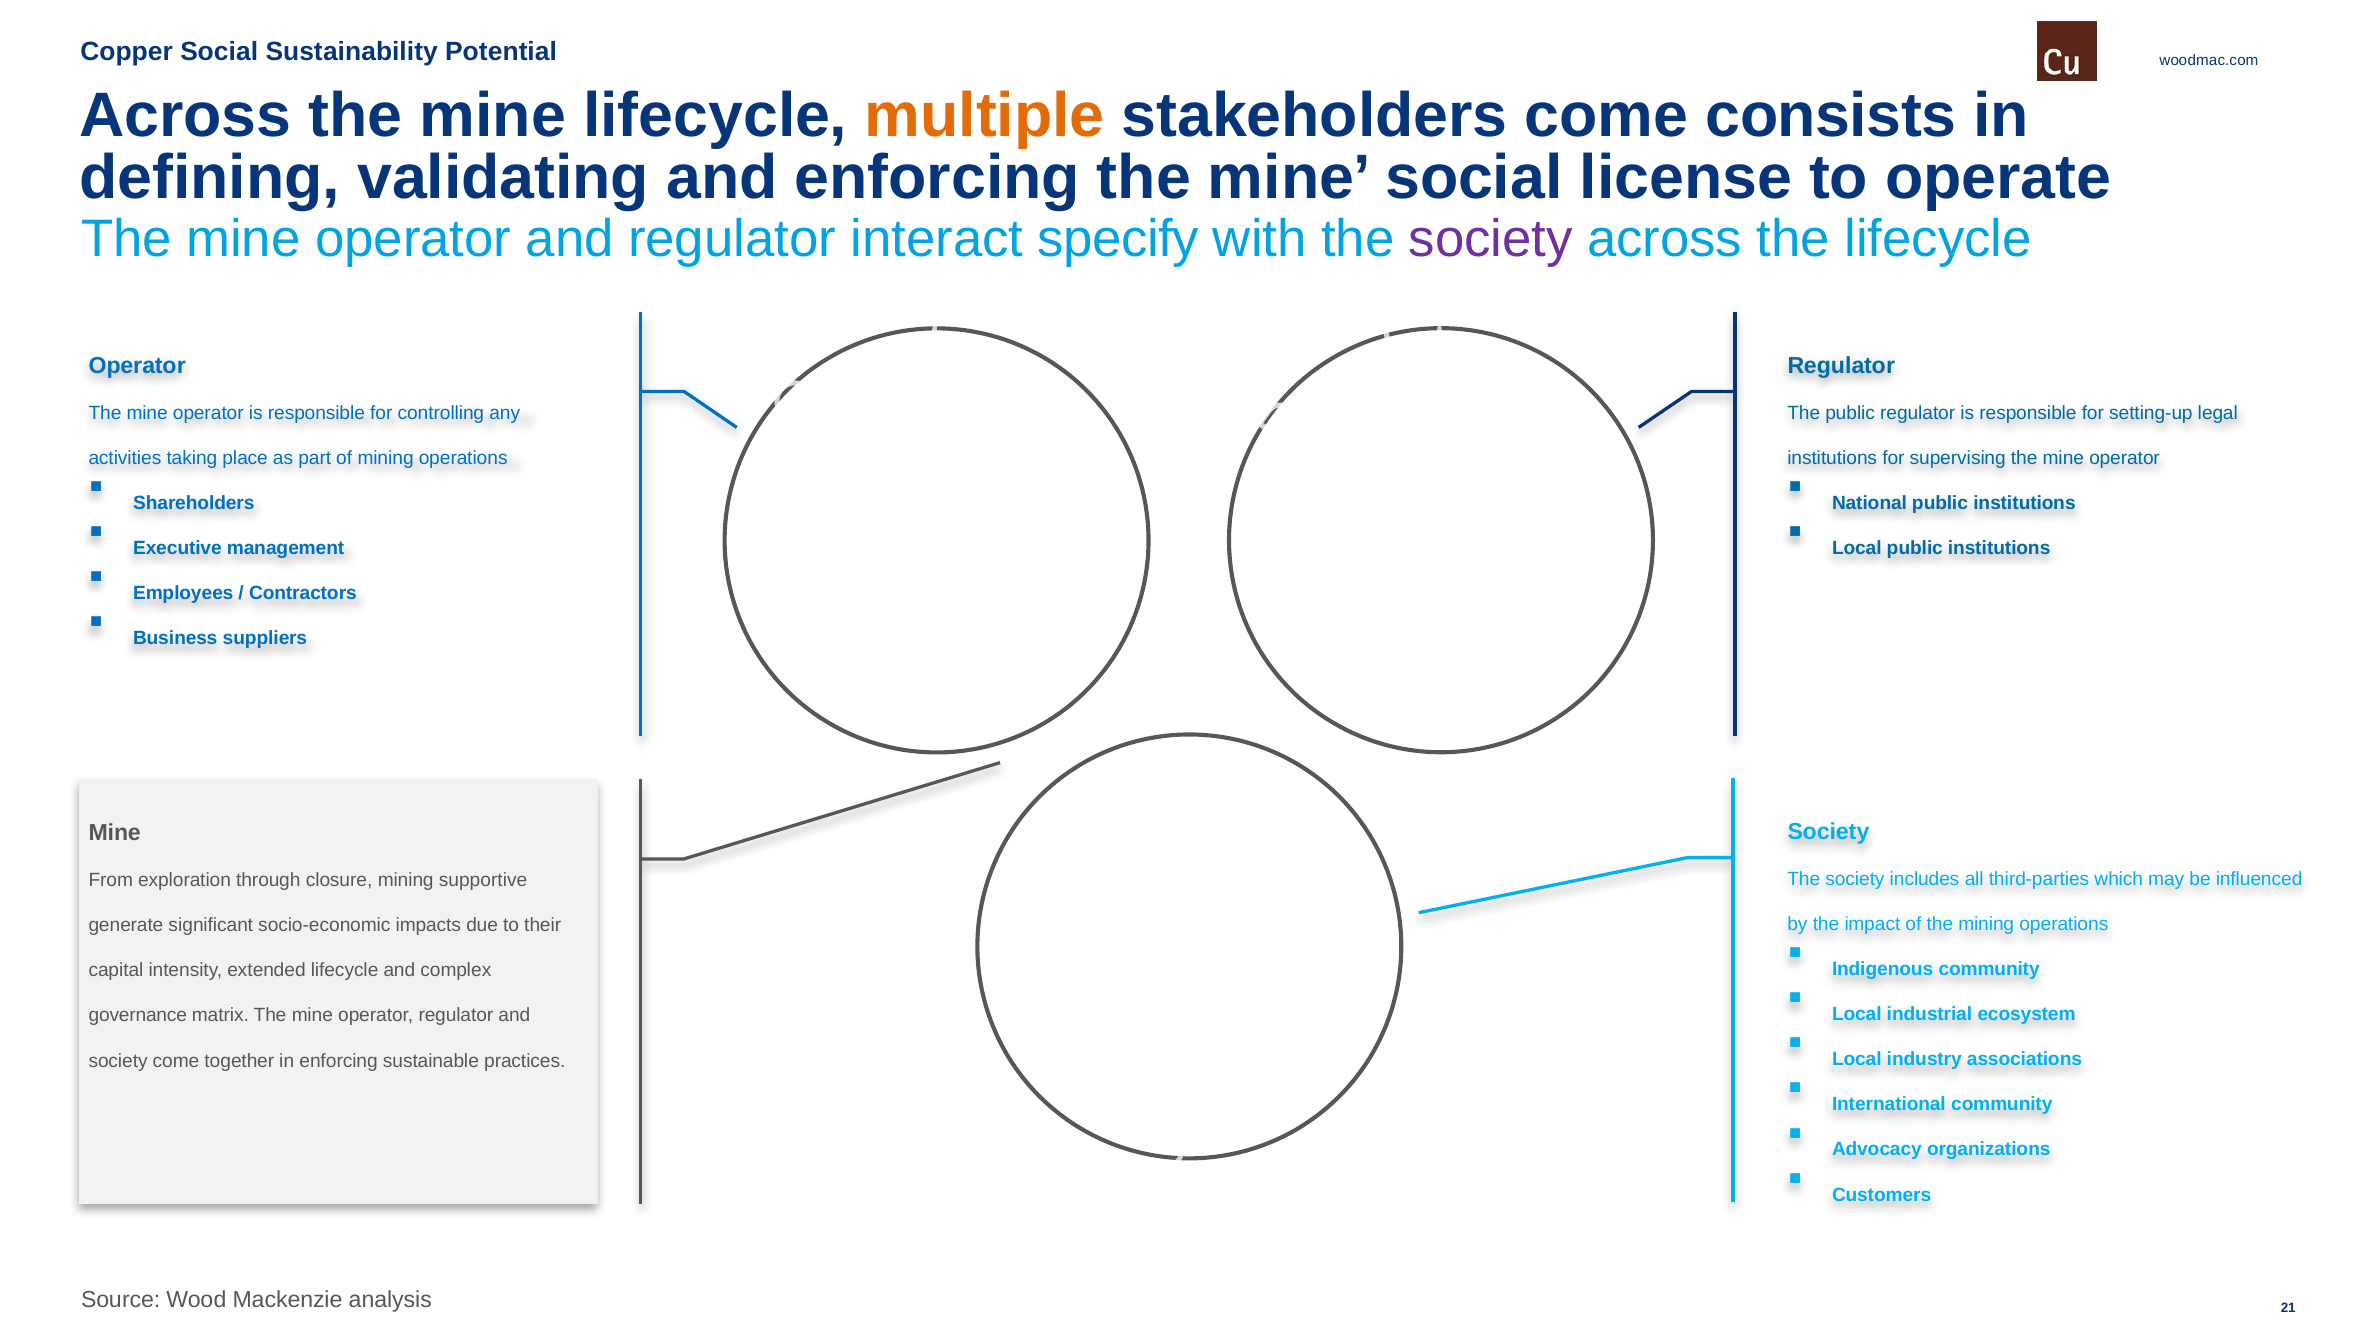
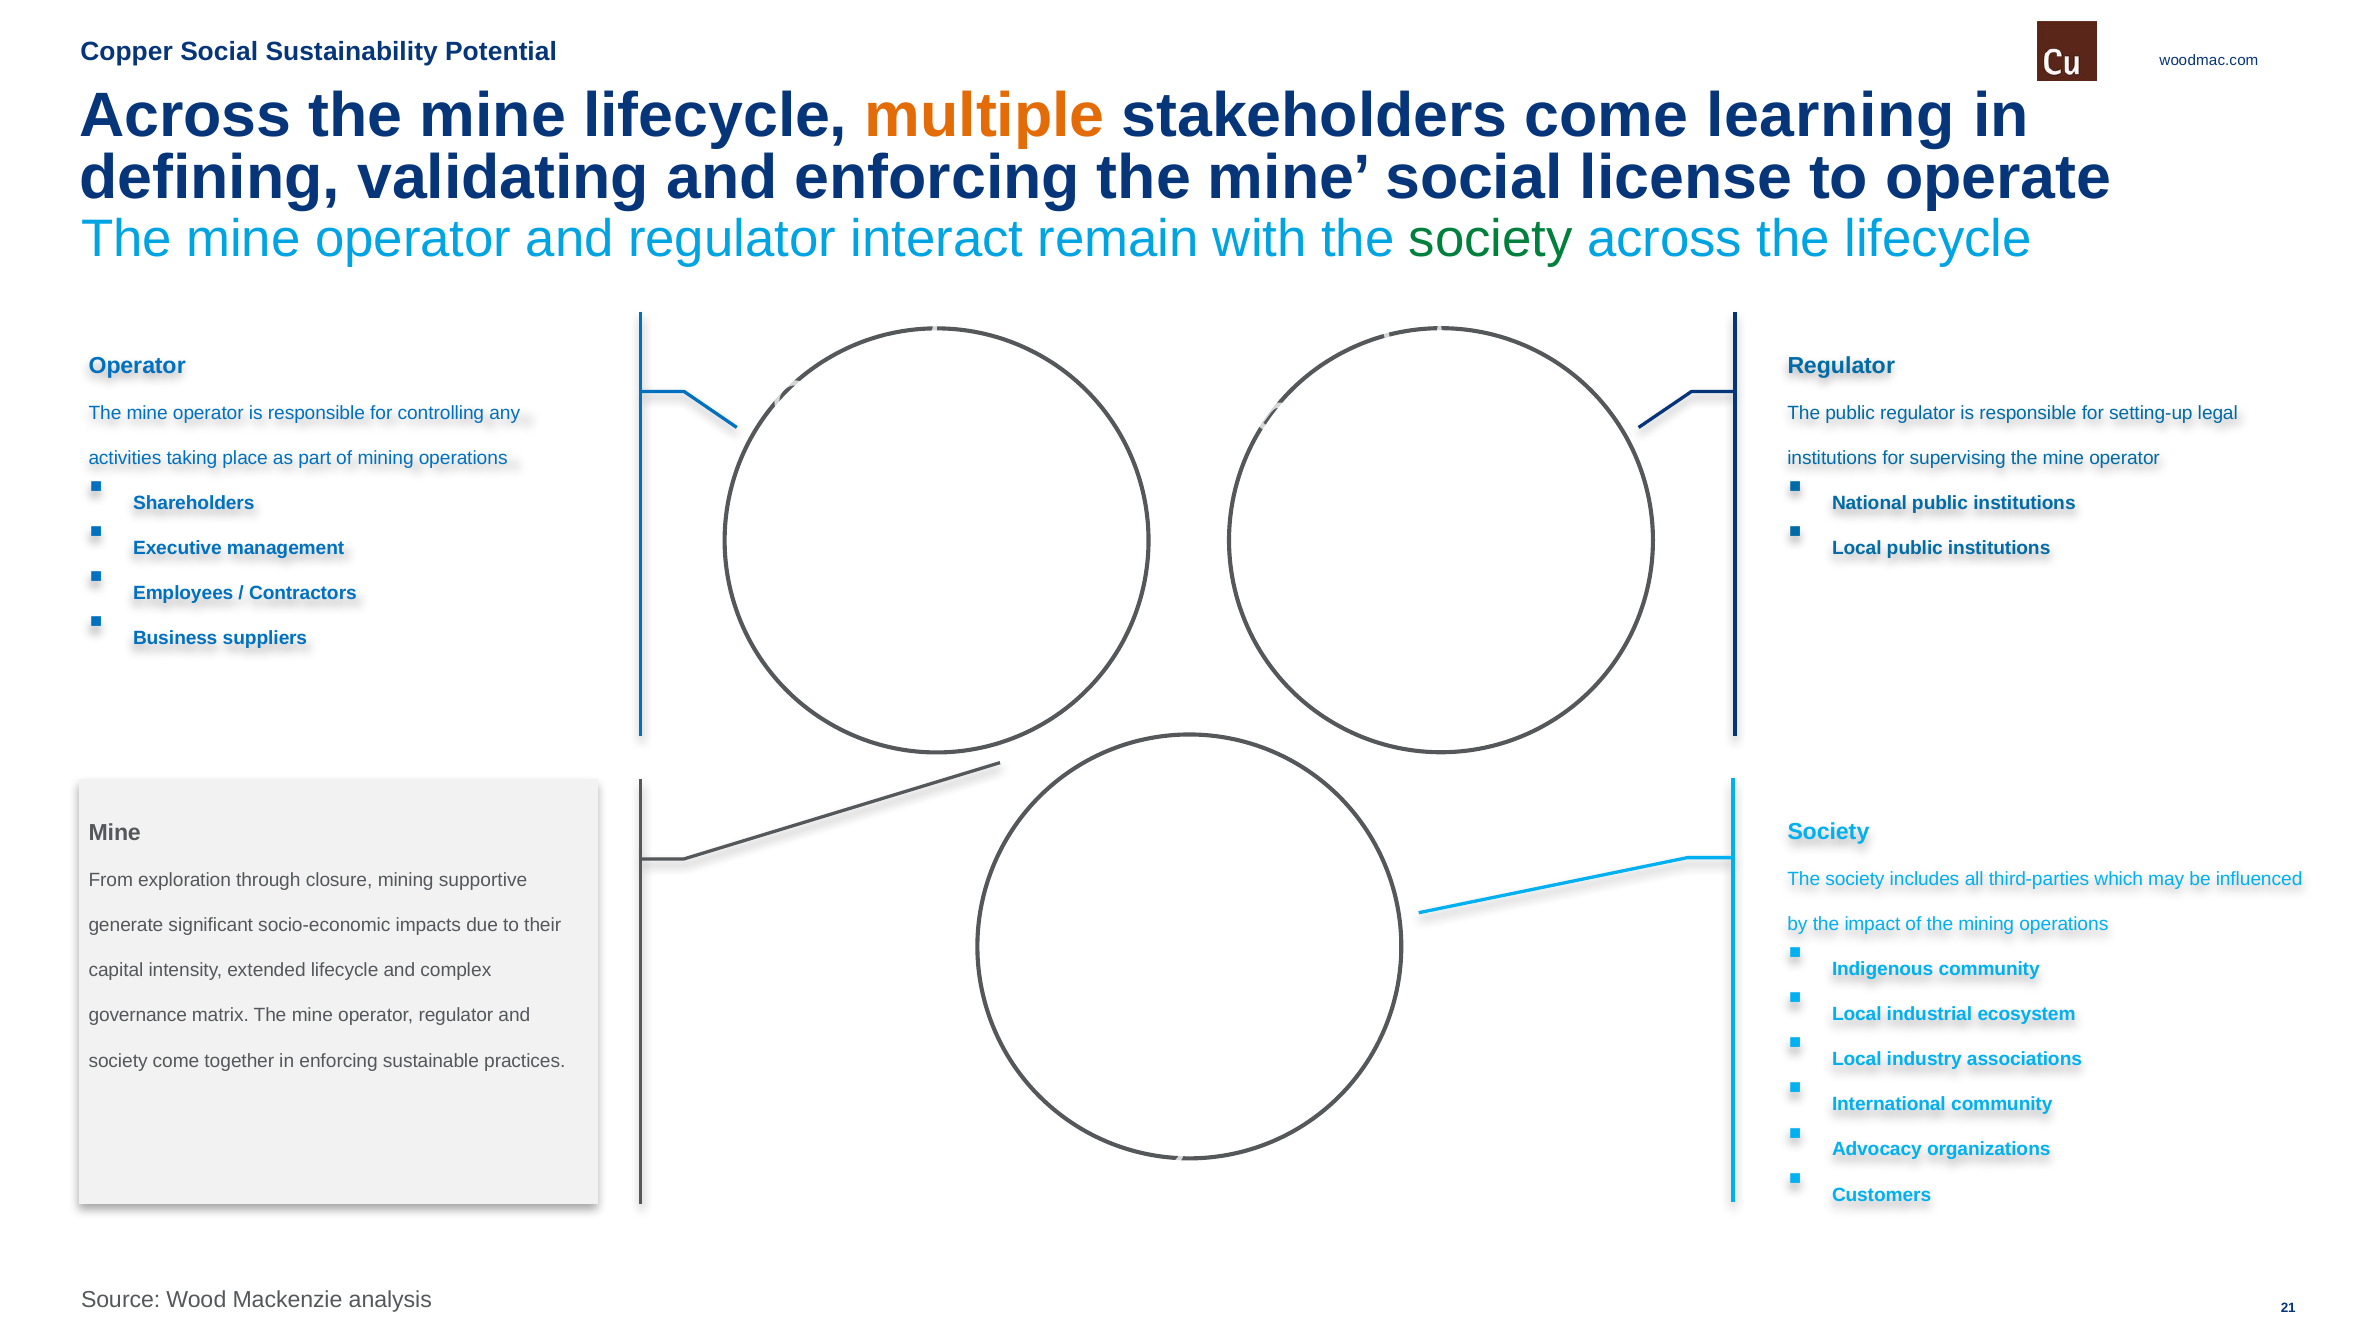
consists: consists -> learning
specify: specify -> remain
society at (1491, 239) colour: purple -> green
